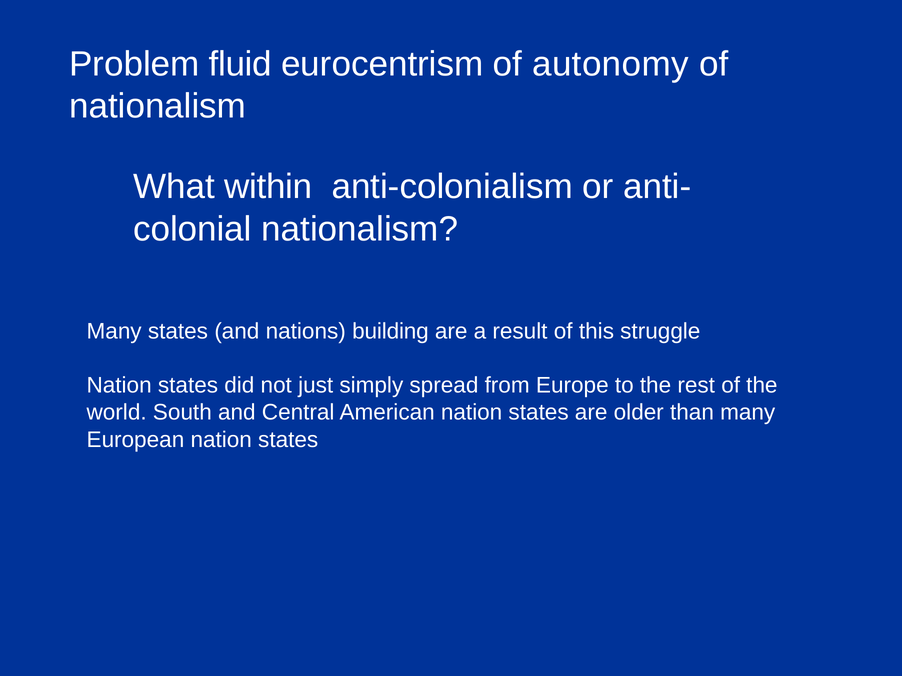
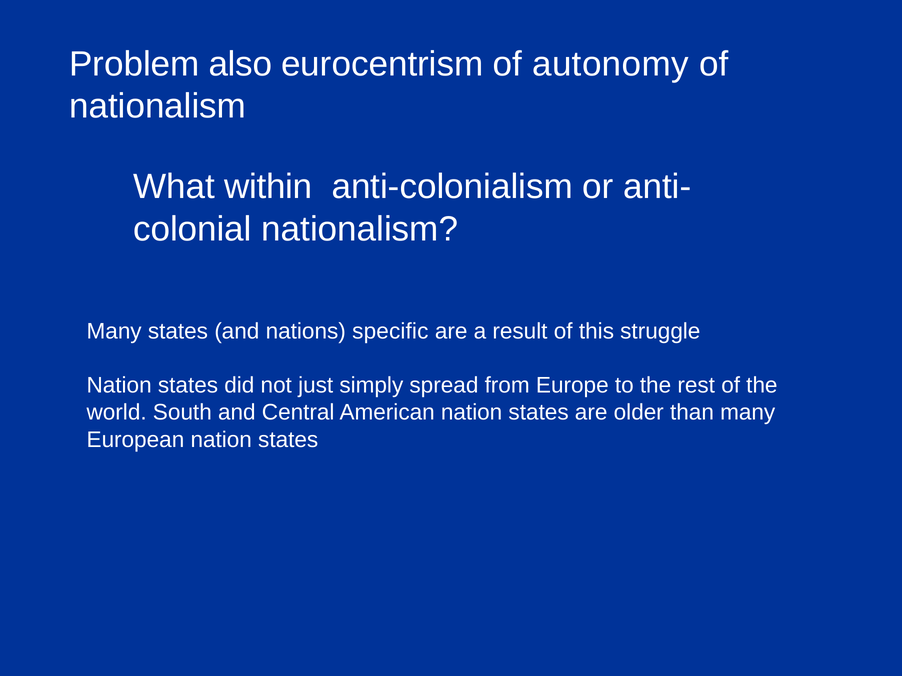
fluid: fluid -> also
building: building -> specific
